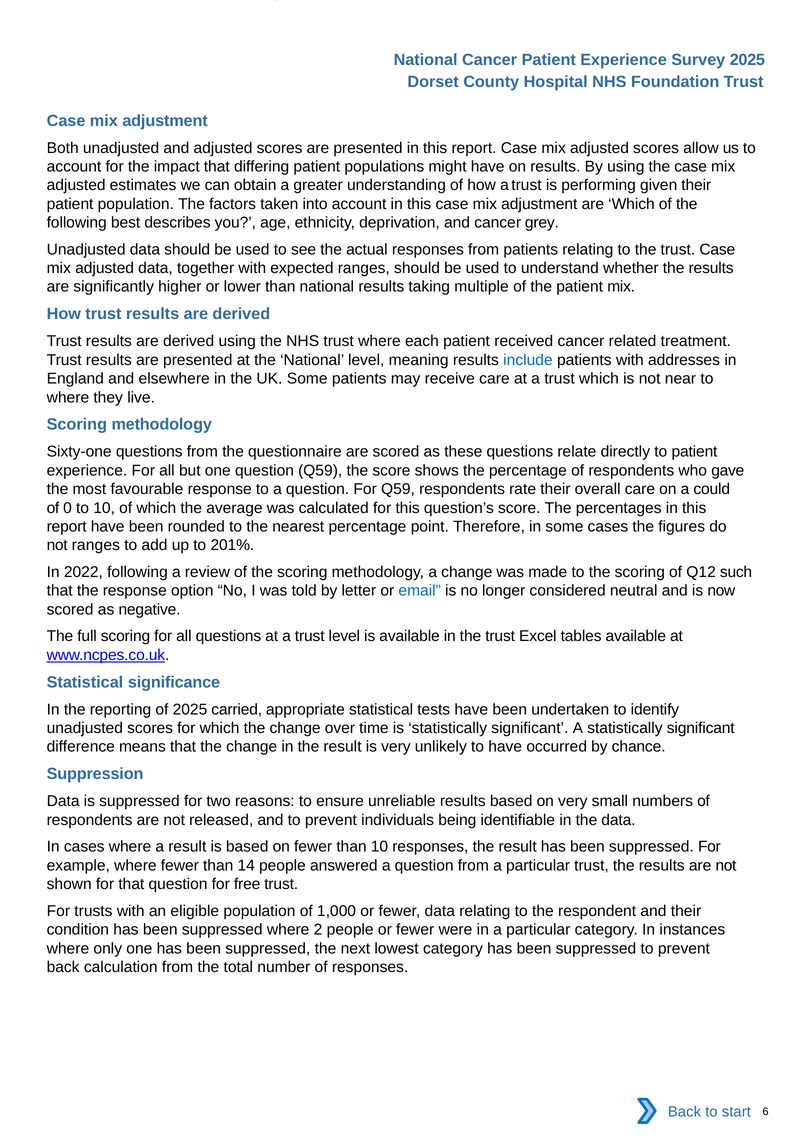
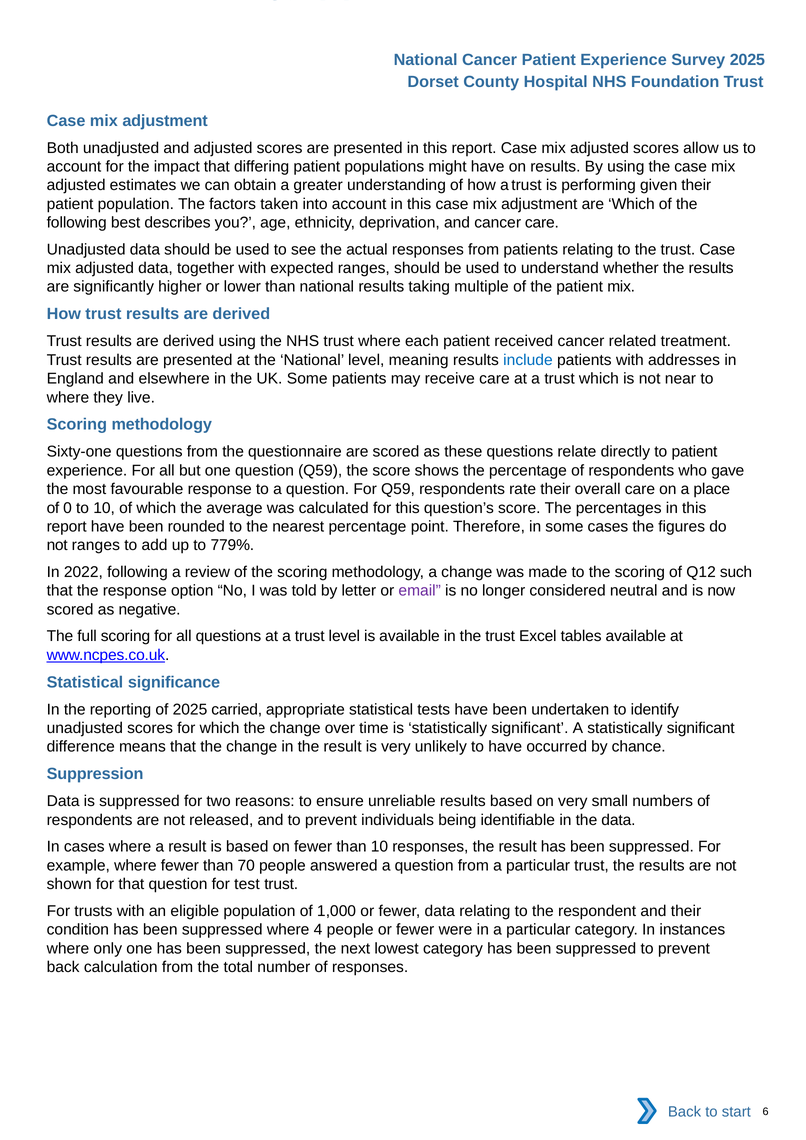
cancer grey: grey -> care
could: could -> place
201%: 201% -> 779%
email colour: blue -> purple
14: 14 -> 70
free: free -> test
where 2: 2 -> 4
